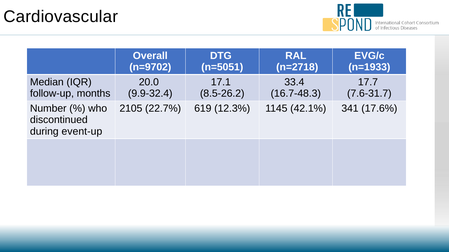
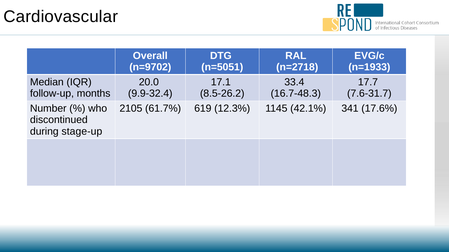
22.7%: 22.7% -> 61.7%
event-up: event-up -> stage-up
